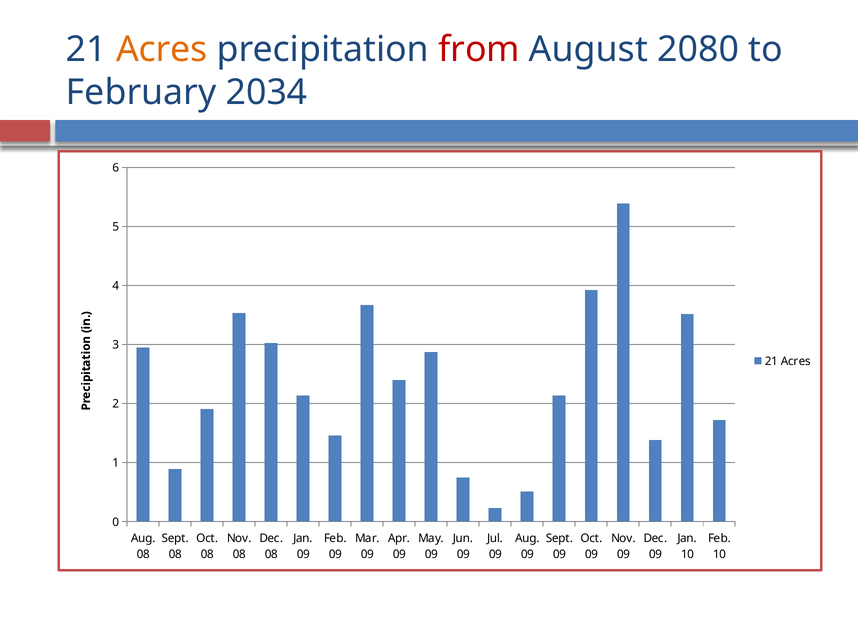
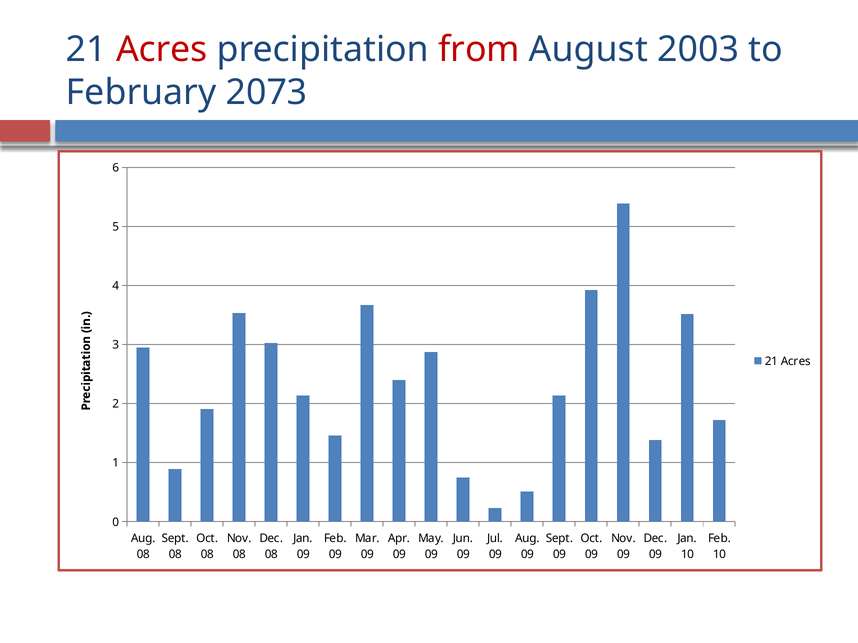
Acres at (162, 50) colour: orange -> red
2080: 2080 -> 2003
2034: 2034 -> 2073
